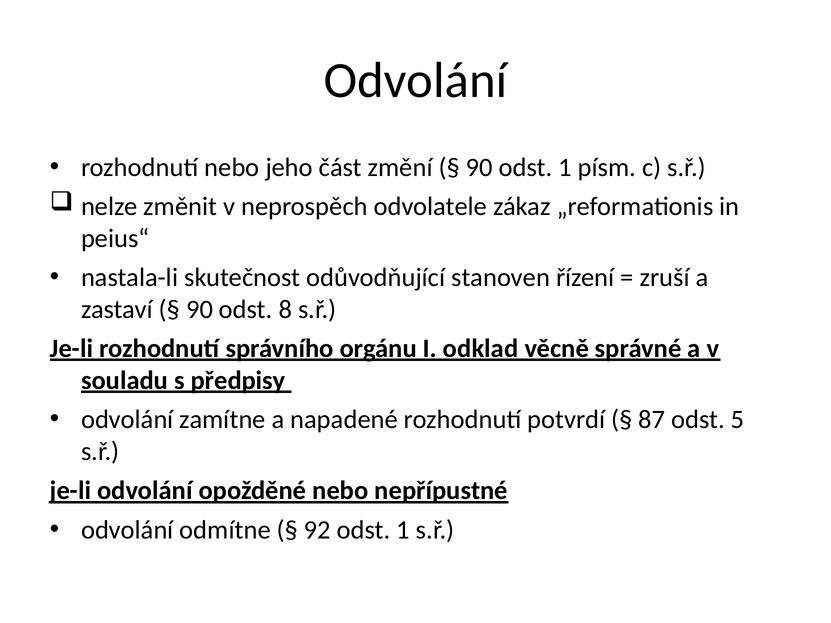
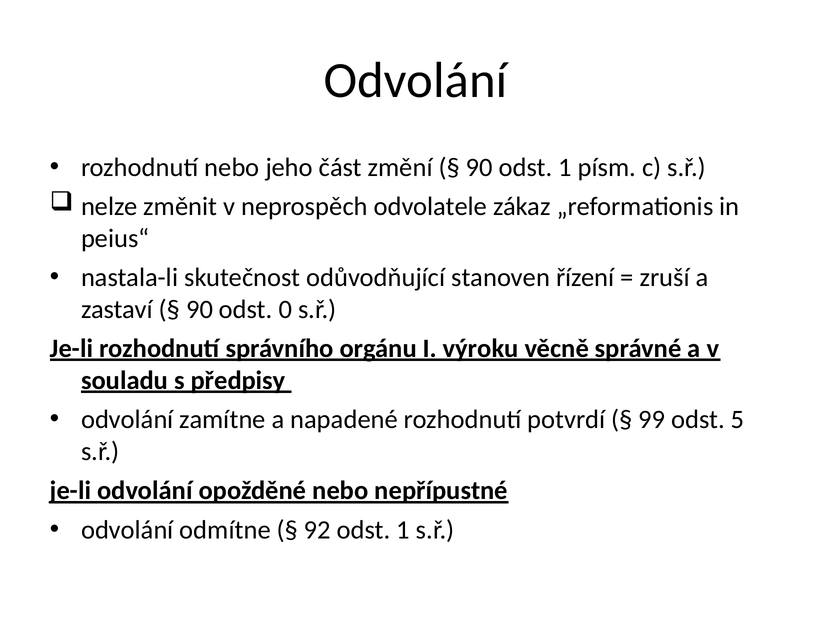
8: 8 -> 0
odklad: odklad -> výroku
87: 87 -> 99
